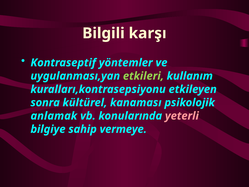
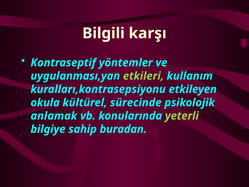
sonra: sonra -> okula
kanaması: kanaması -> sürecinde
yeterli colour: pink -> light green
vermeye: vermeye -> buradan
